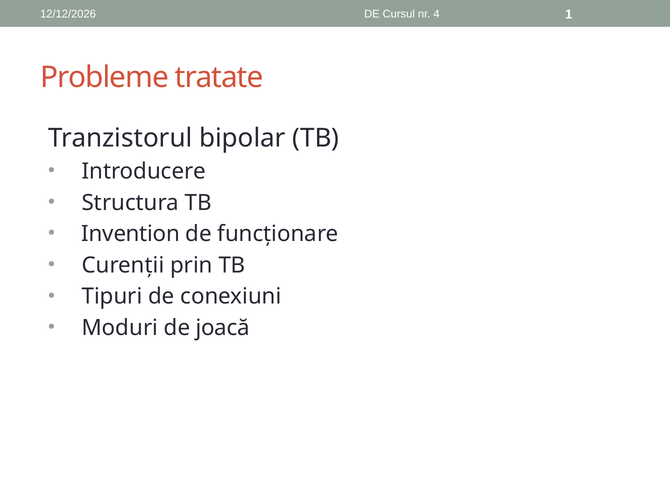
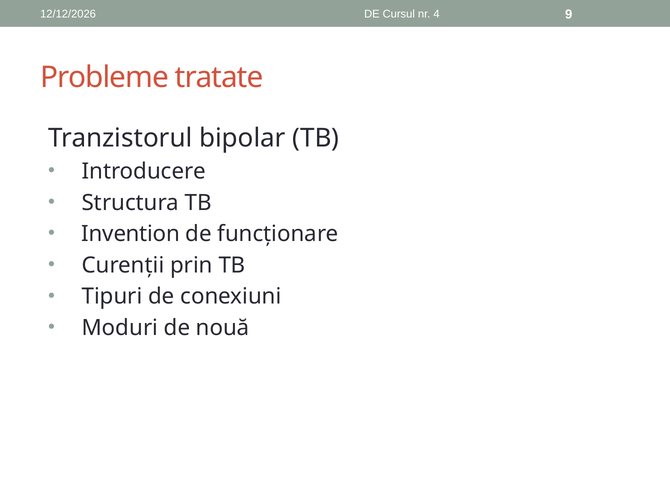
1: 1 -> 9
joacă: joacă -> nouă
